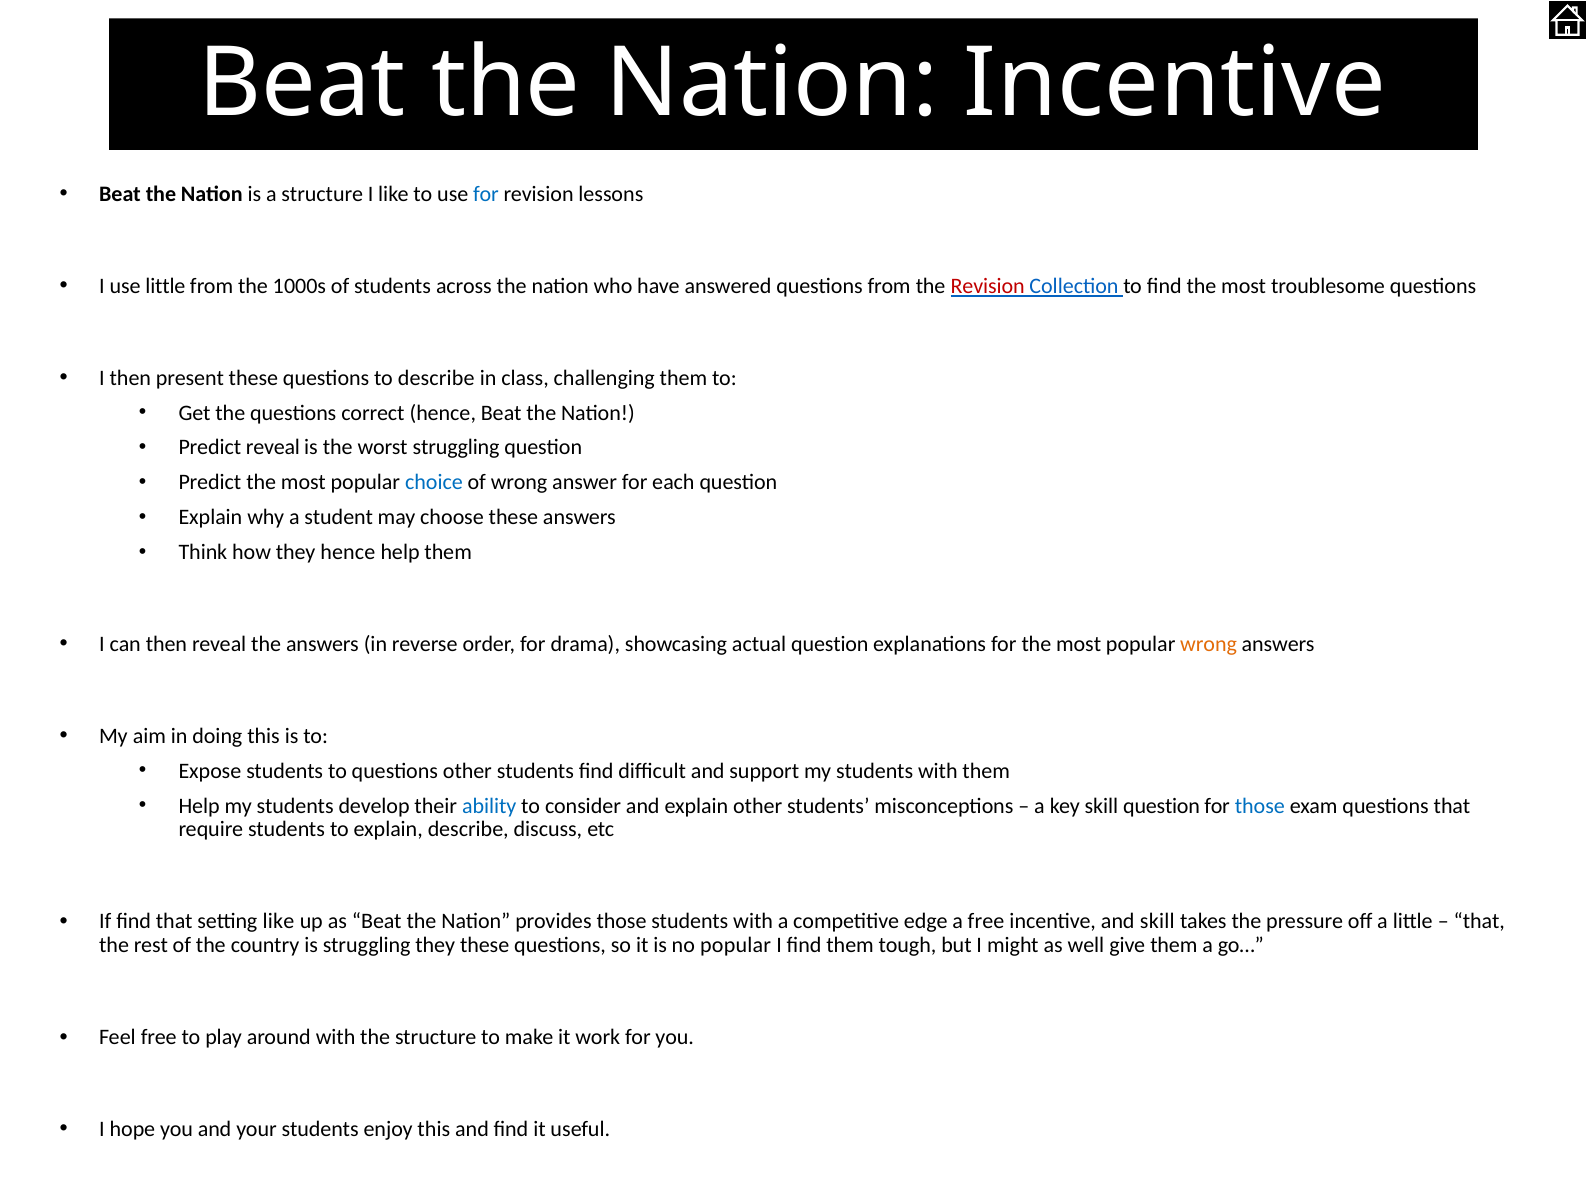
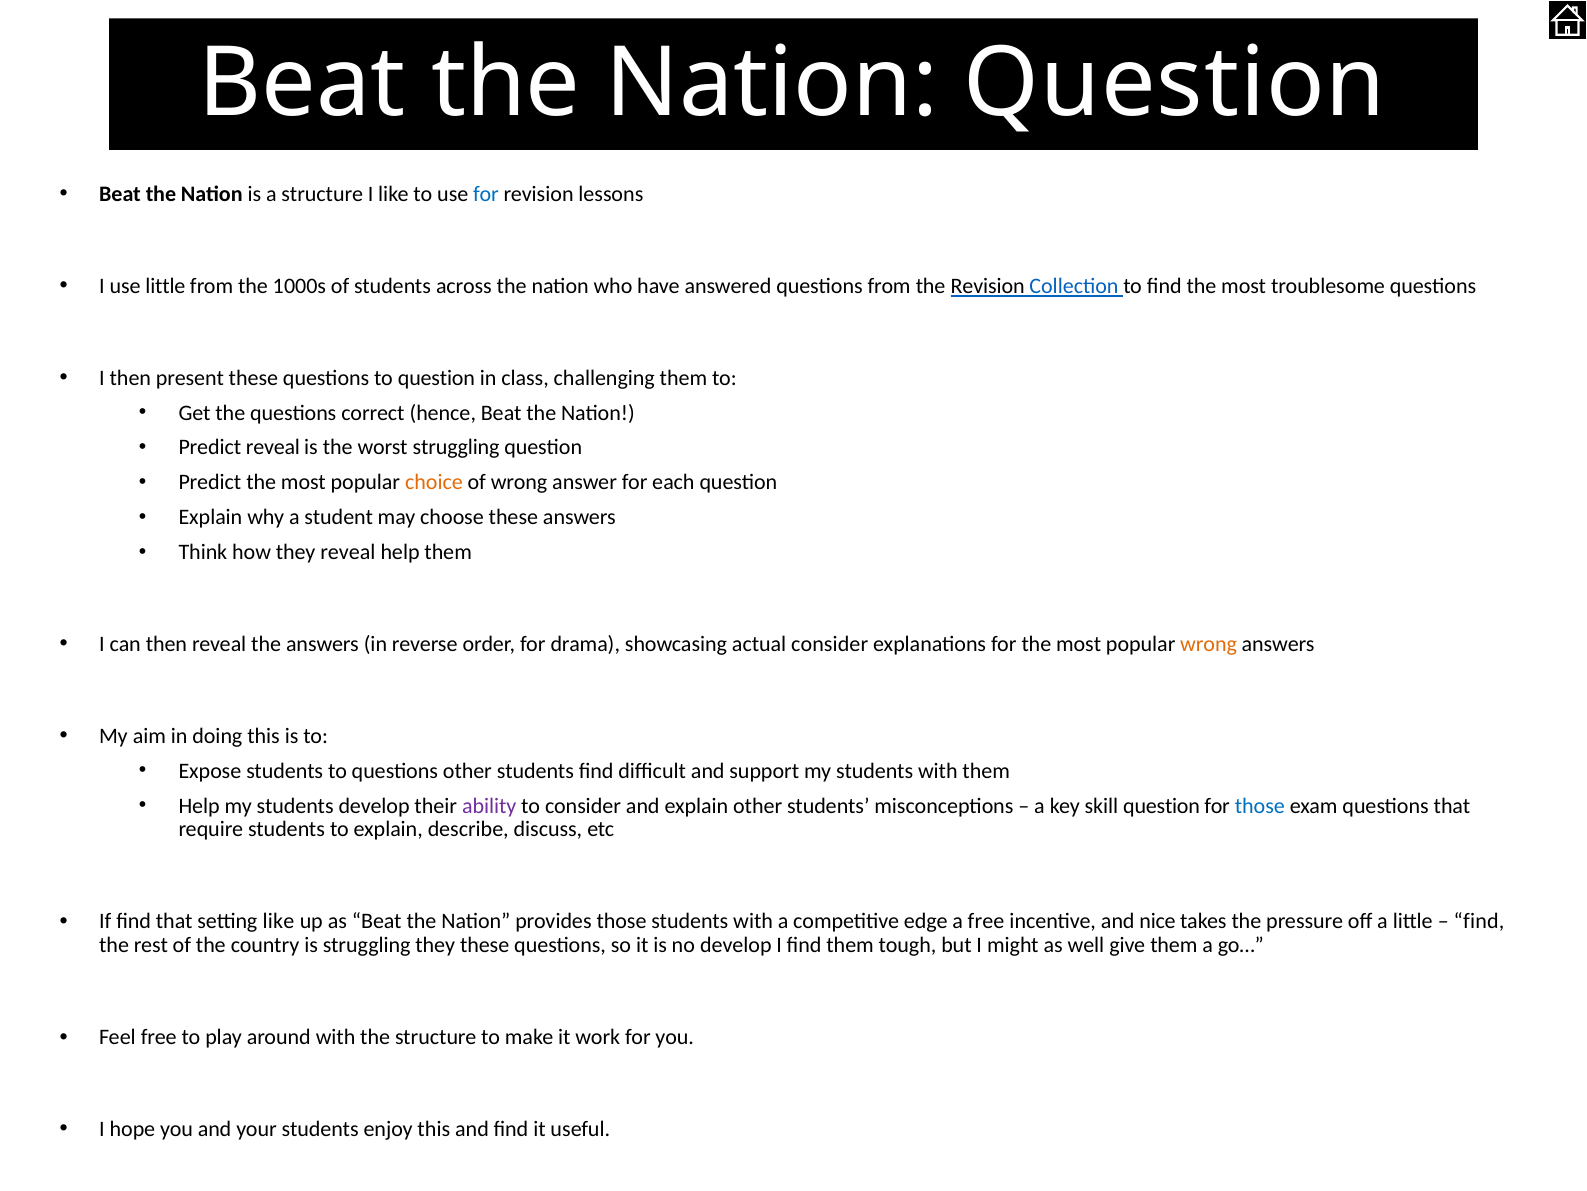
Nation Incentive: Incentive -> Question
Revision at (988, 286) colour: red -> black
to describe: describe -> question
choice colour: blue -> orange
they hence: hence -> reveal
actual question: question -> consider
ability colour: blue -> purple
and skill: skill -> nice
that at (1479, 921): that -> find
no popular: popular -> develop
